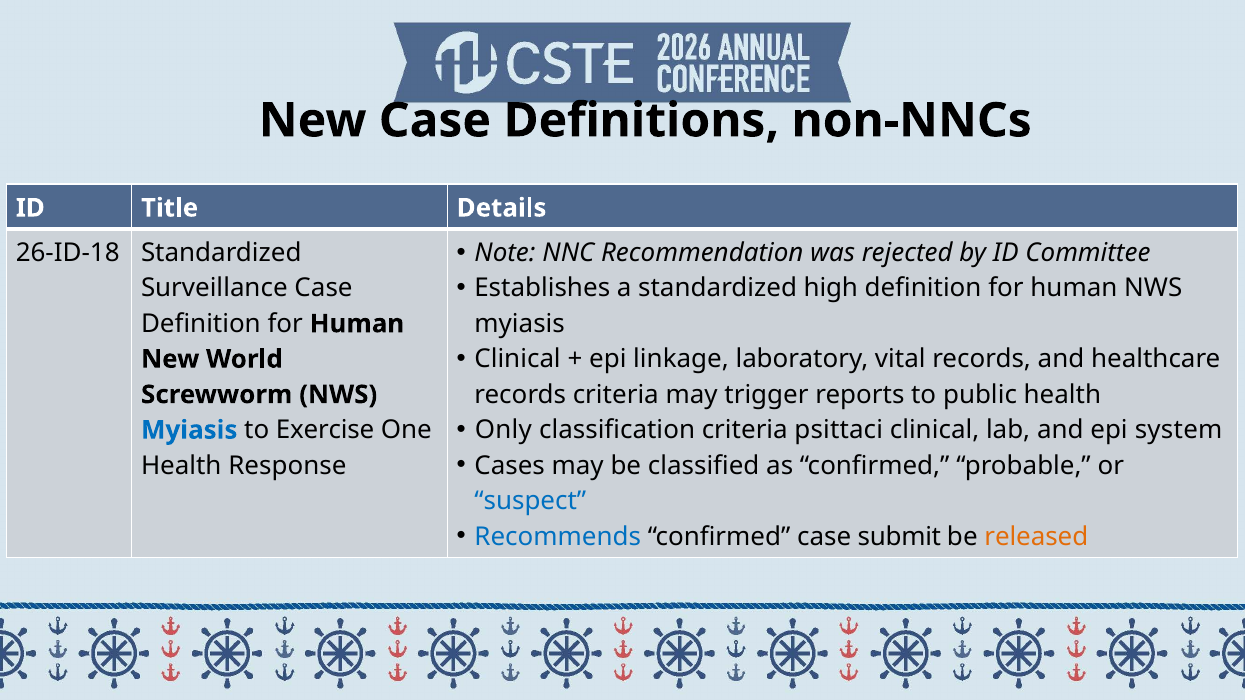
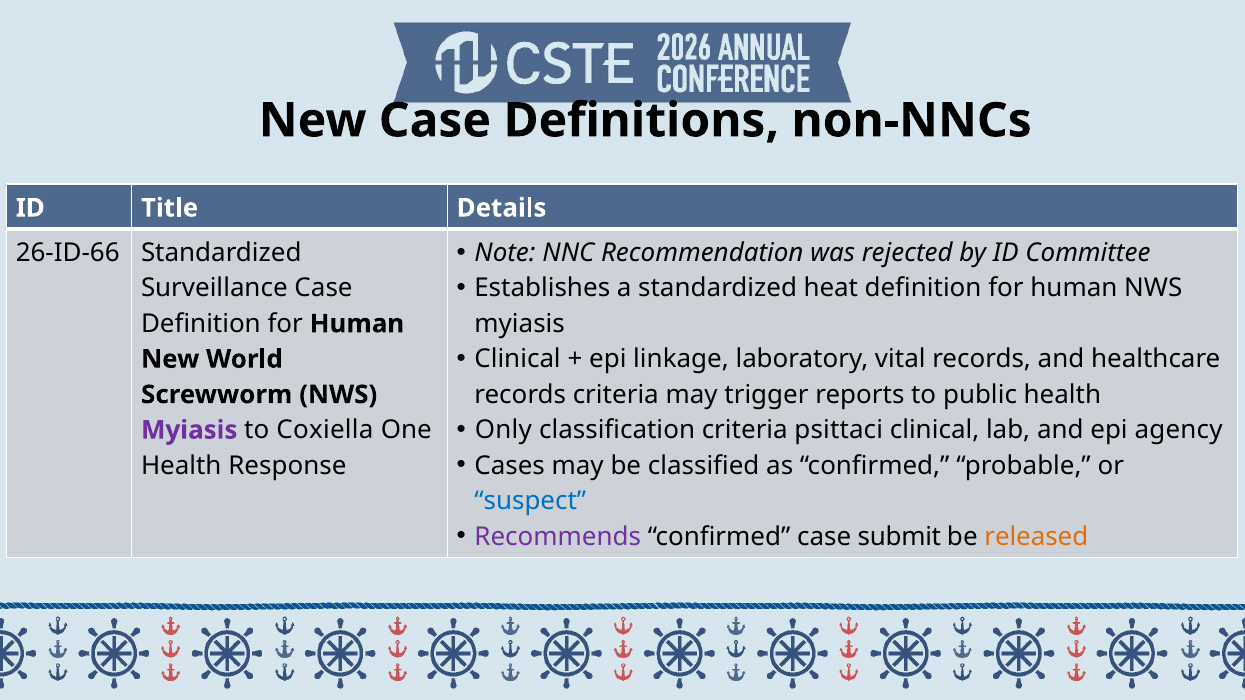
26-ID-18: 26-ID-18 -> 26-ID-66
high: high -> heat
system: system -> agency
Myiasis at (189, 430) colour: blue -> purple
Exercise: Exercise -> Coxiella
Recommends colour: blue -> purple
